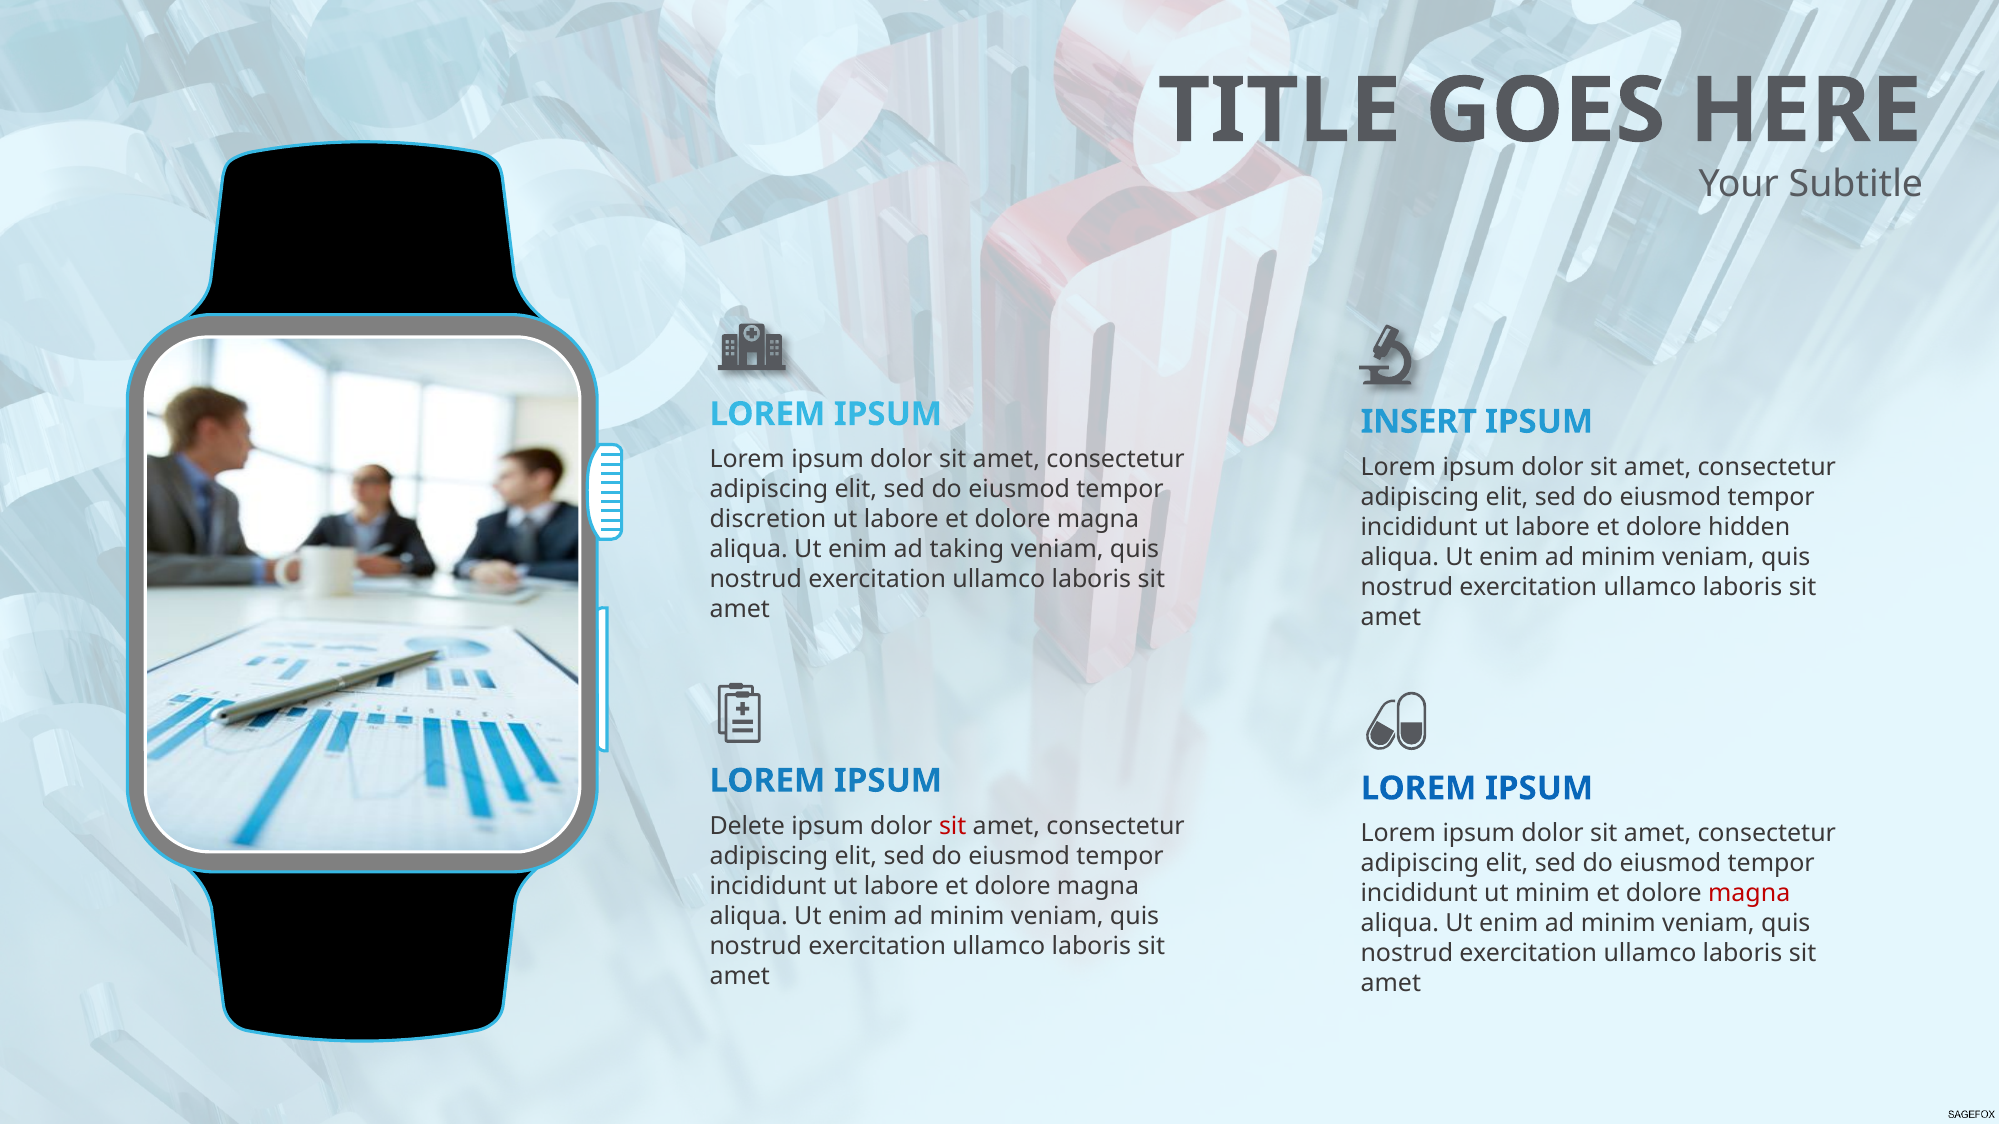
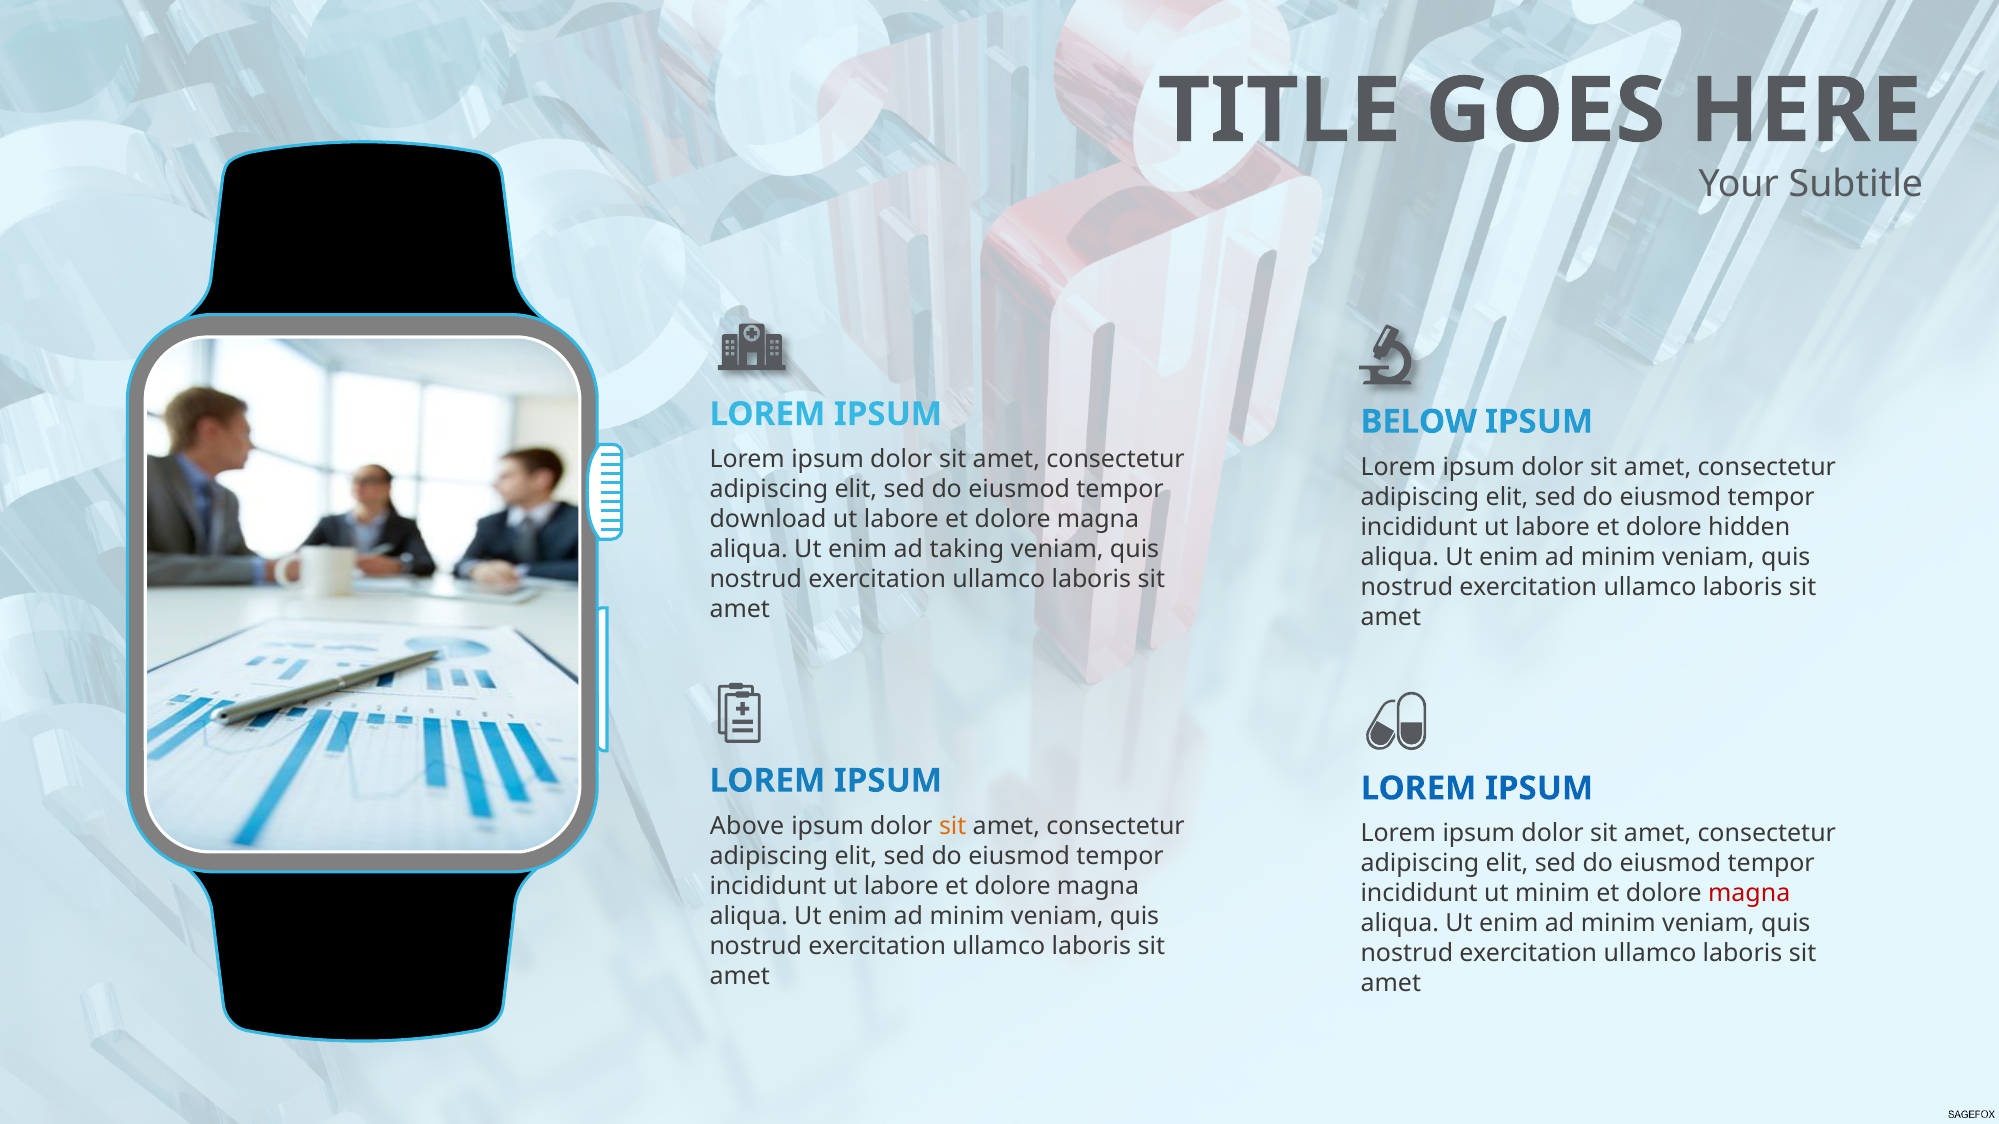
INSERT: INSERT -> BELOW
discretion: discretion -> download
Delete: Delete -> Above
sit at (953, 826) colour: red -> orange
